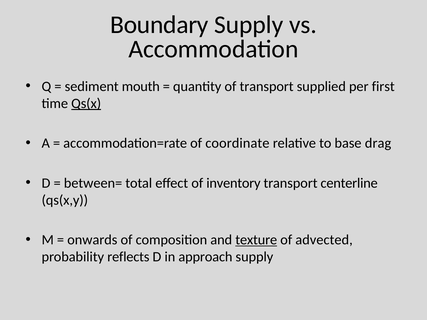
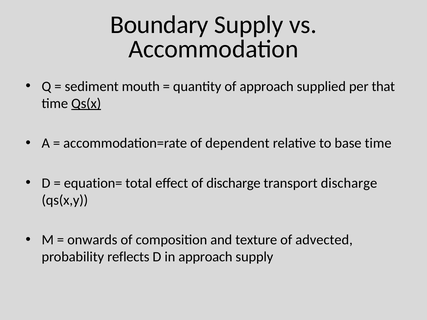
of transport: transport -> approach
first: first -> that
coordinate: coordinate -> dependent
base drag: drag -> time
between=: between= -> equation=
of inventory: inventory -> discharge
transport centerline: centerline -> discharge
texture underline: present -> none
